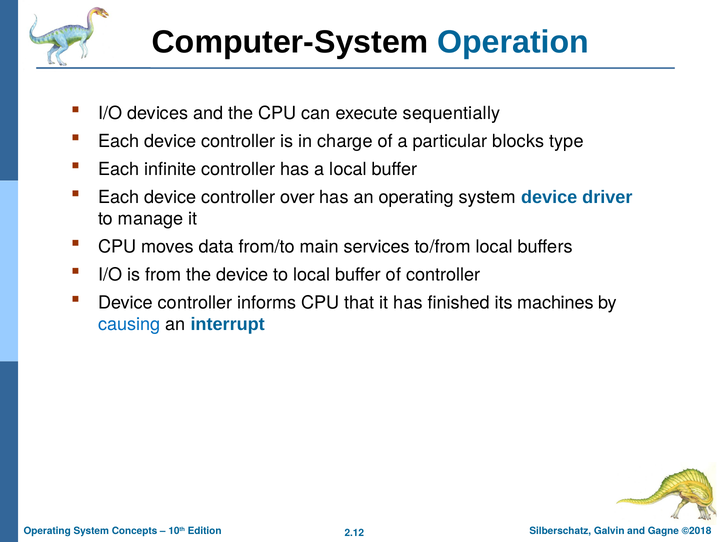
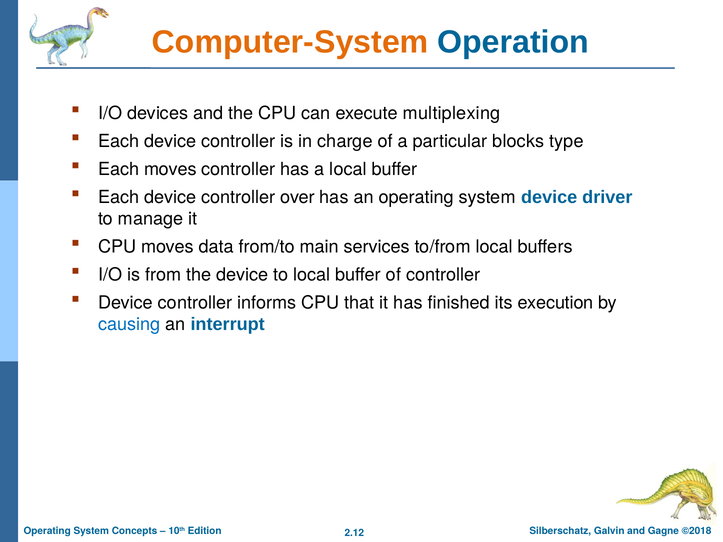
Computer-System colour: black -> orange
sequentially: sequentially -> multiplexing
Each infinite: infinite -> moves
machines: machines -> execution
